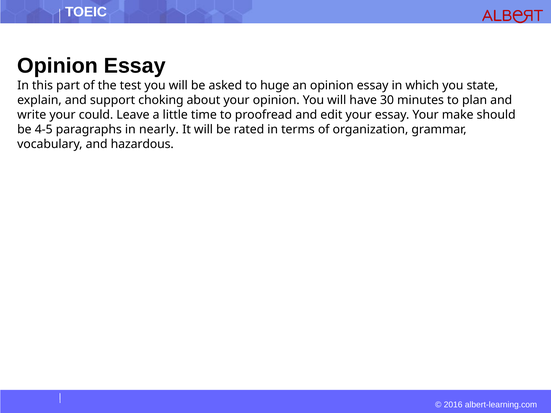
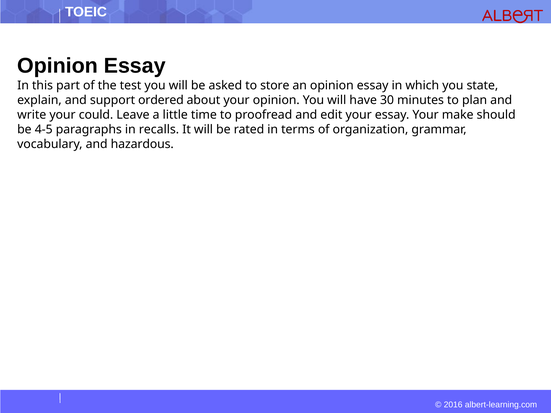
huge: huge -> store
choking: choking -> ordered
nearly: nearly -> recalls
